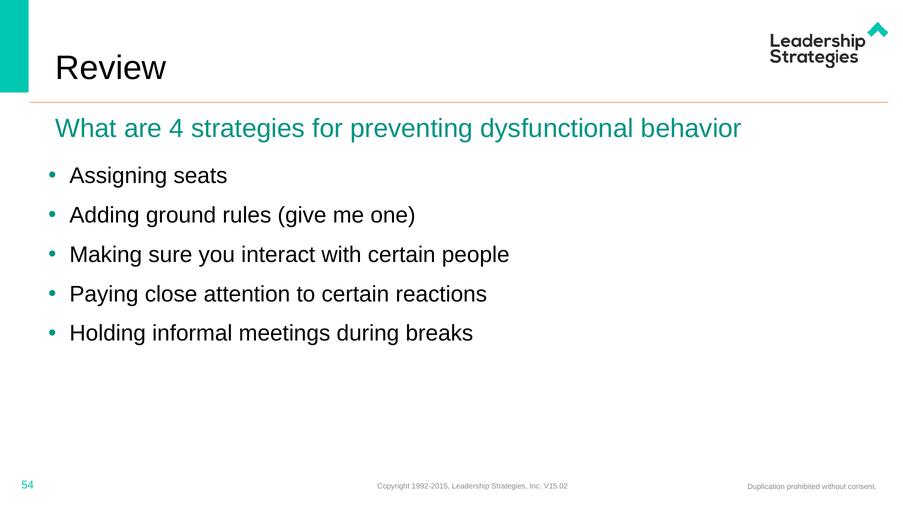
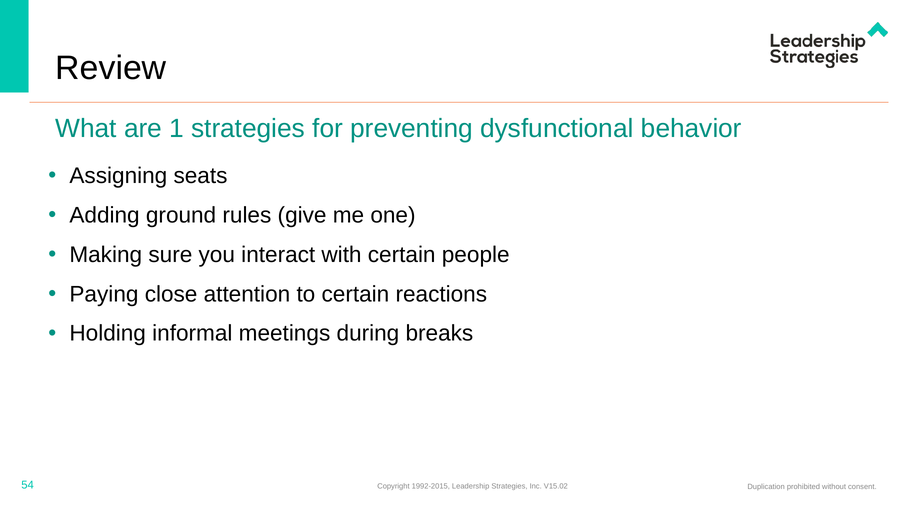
4: 4 -> 1
